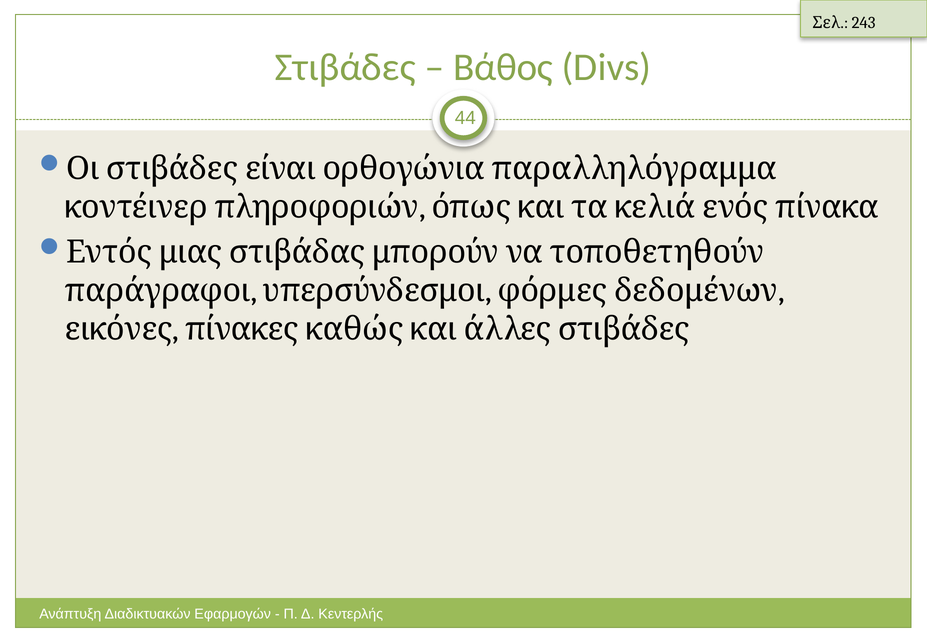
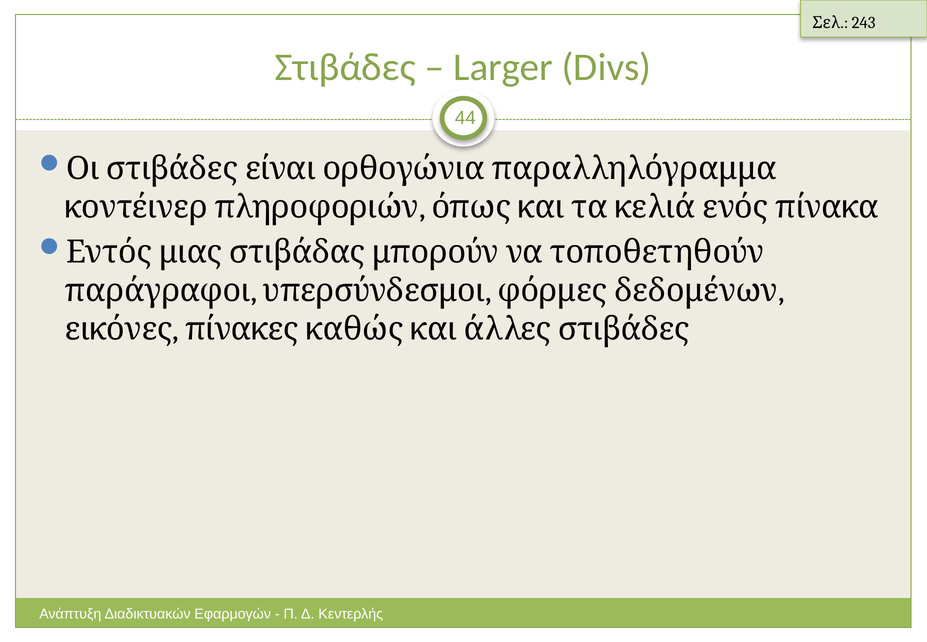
Βάθος: Βάθος -> Larger
